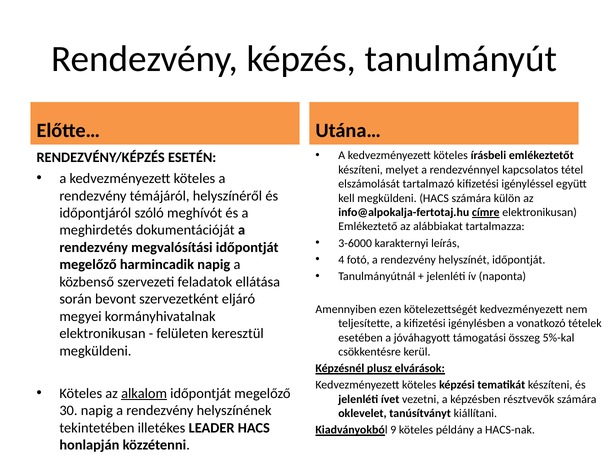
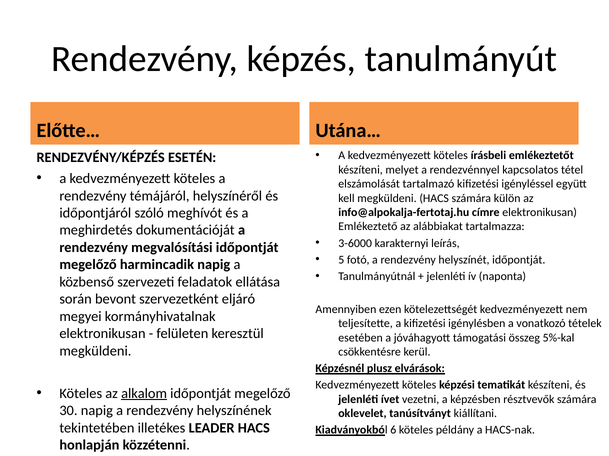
címre underline: present -> none
4: 4 -> 5
9: 9 -> 6
